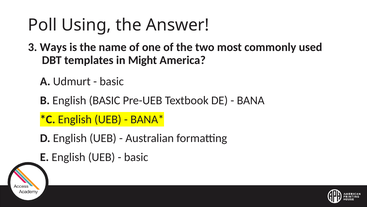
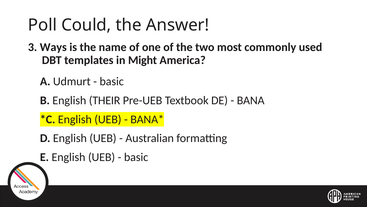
Using: Using -> Could
English BASIC: BASIC -> THEIR
